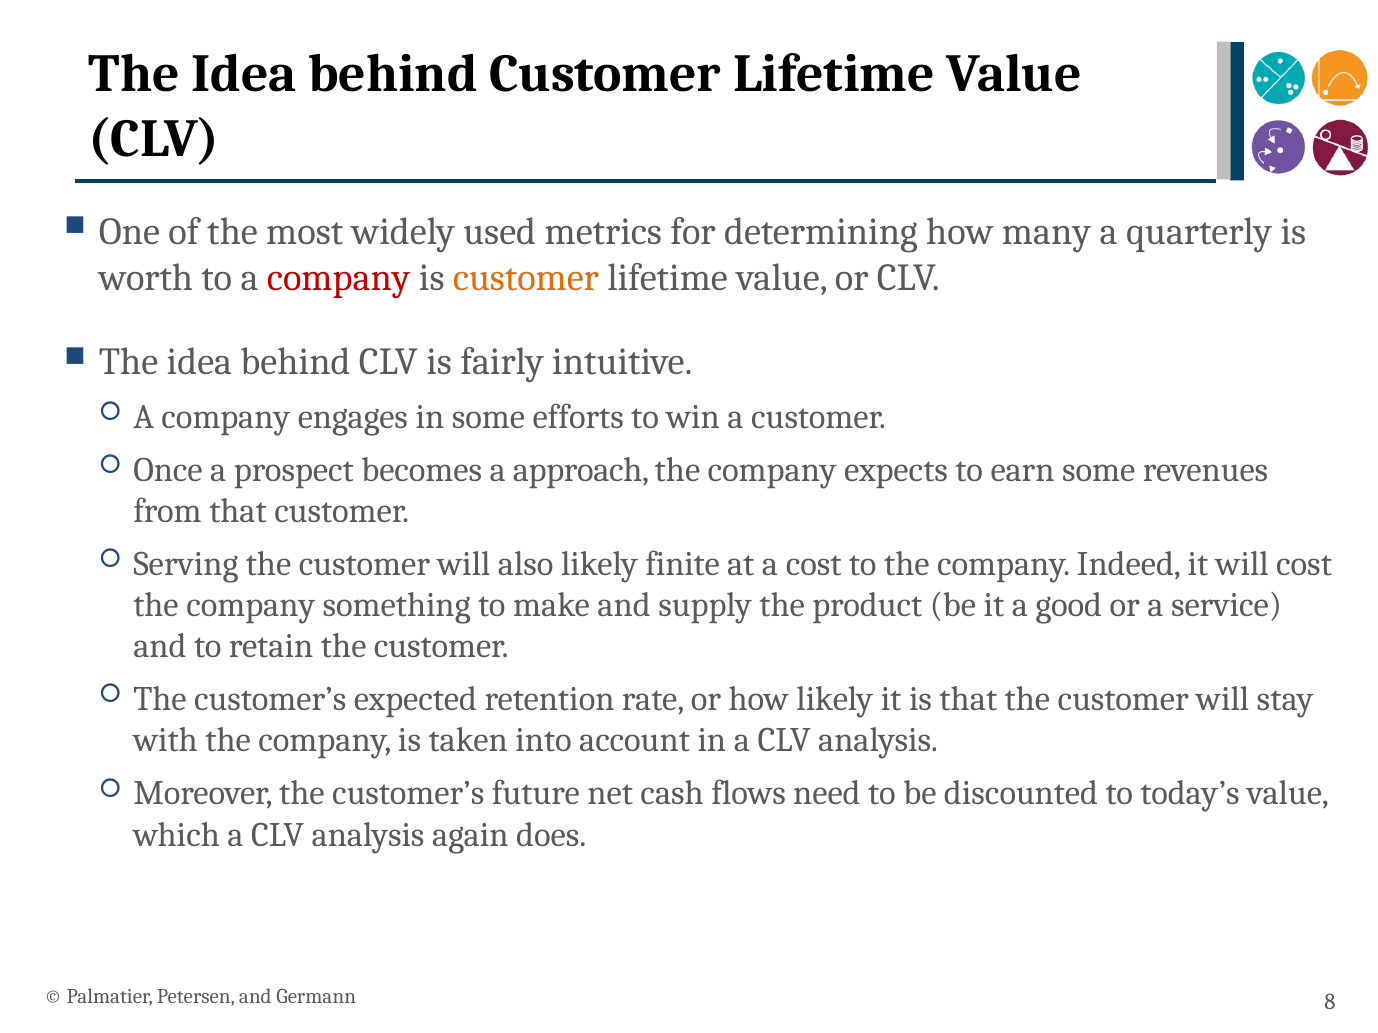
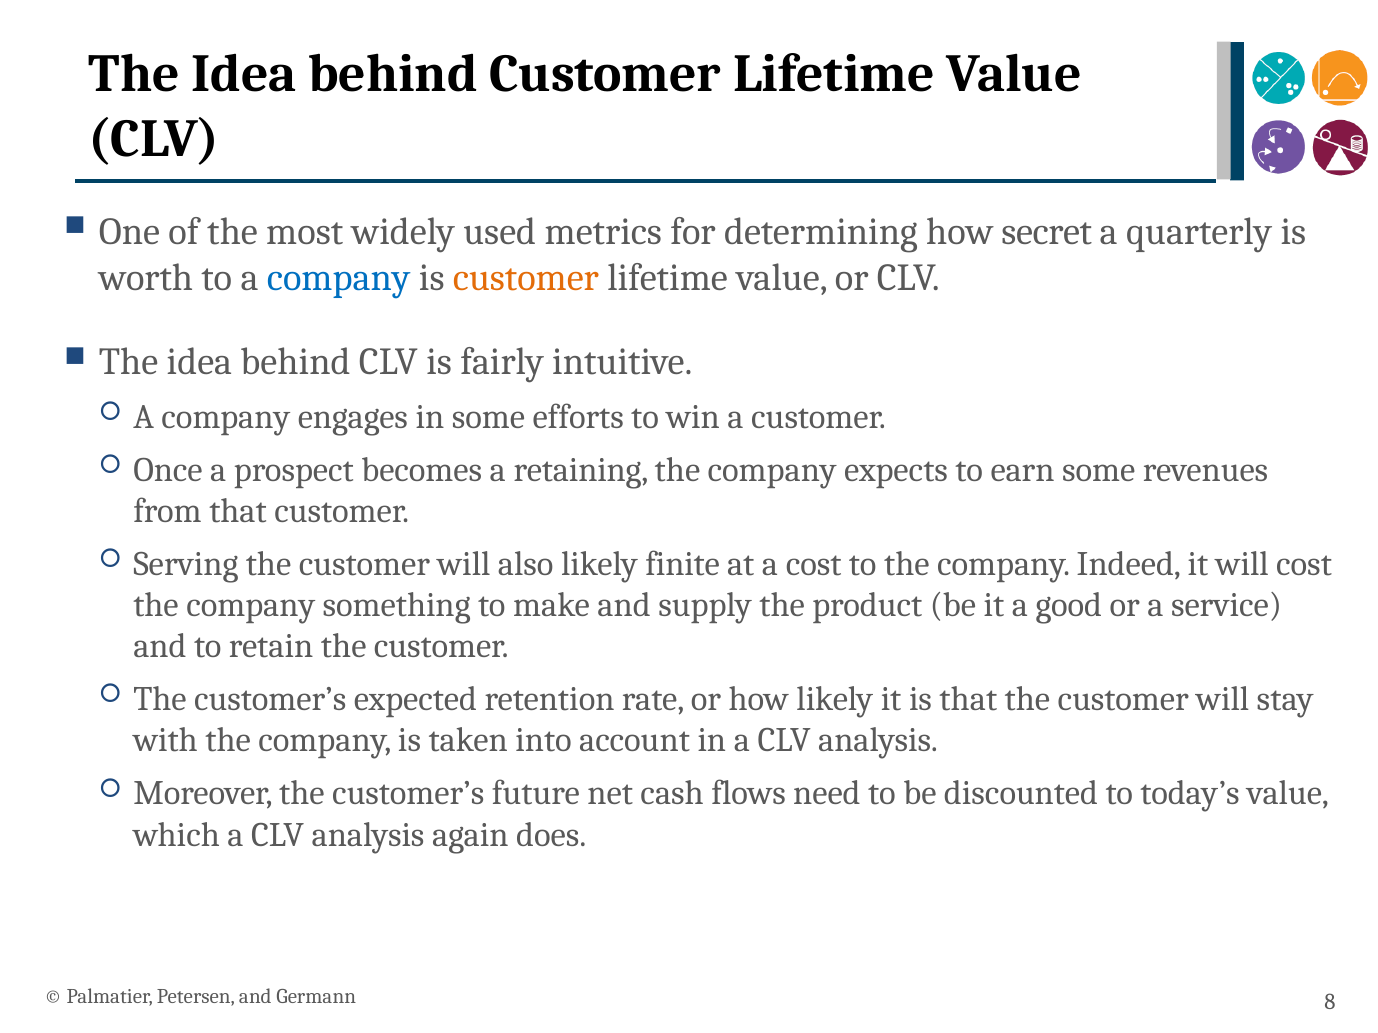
many: many -> secret
company at (339, 278) colour: red -> blue
approach: approach -> retaining
